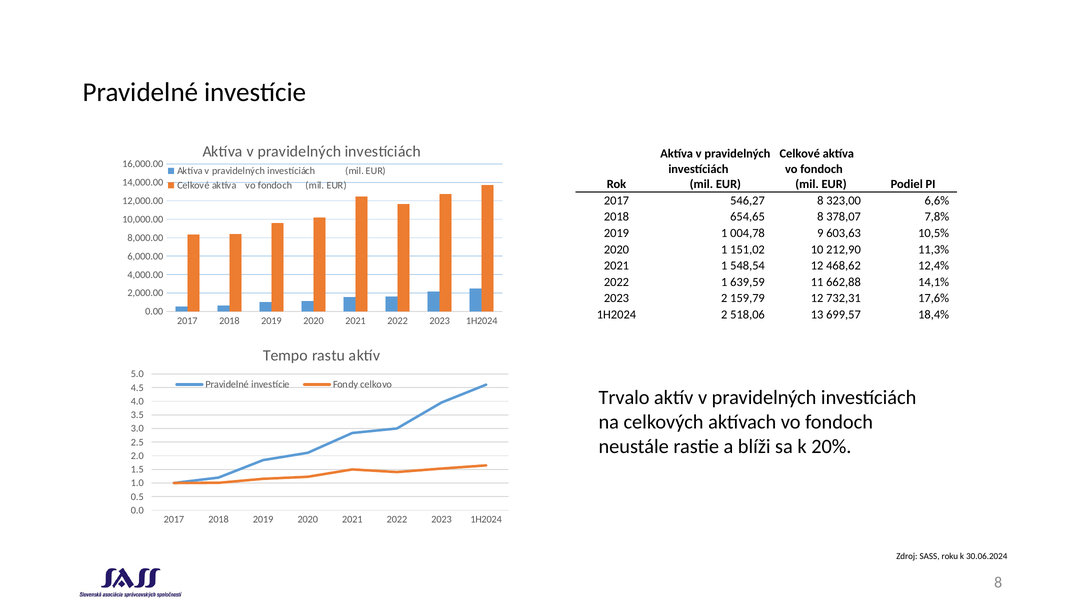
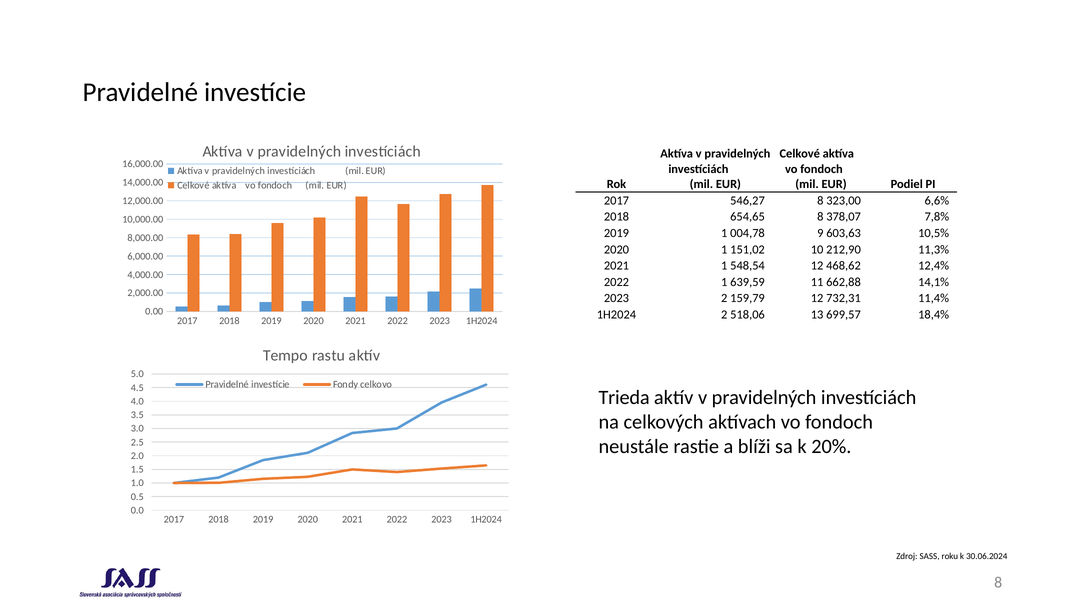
17,6%: 17,6% -> 11,4%
Trvalo: Trvalo -> Trieda
